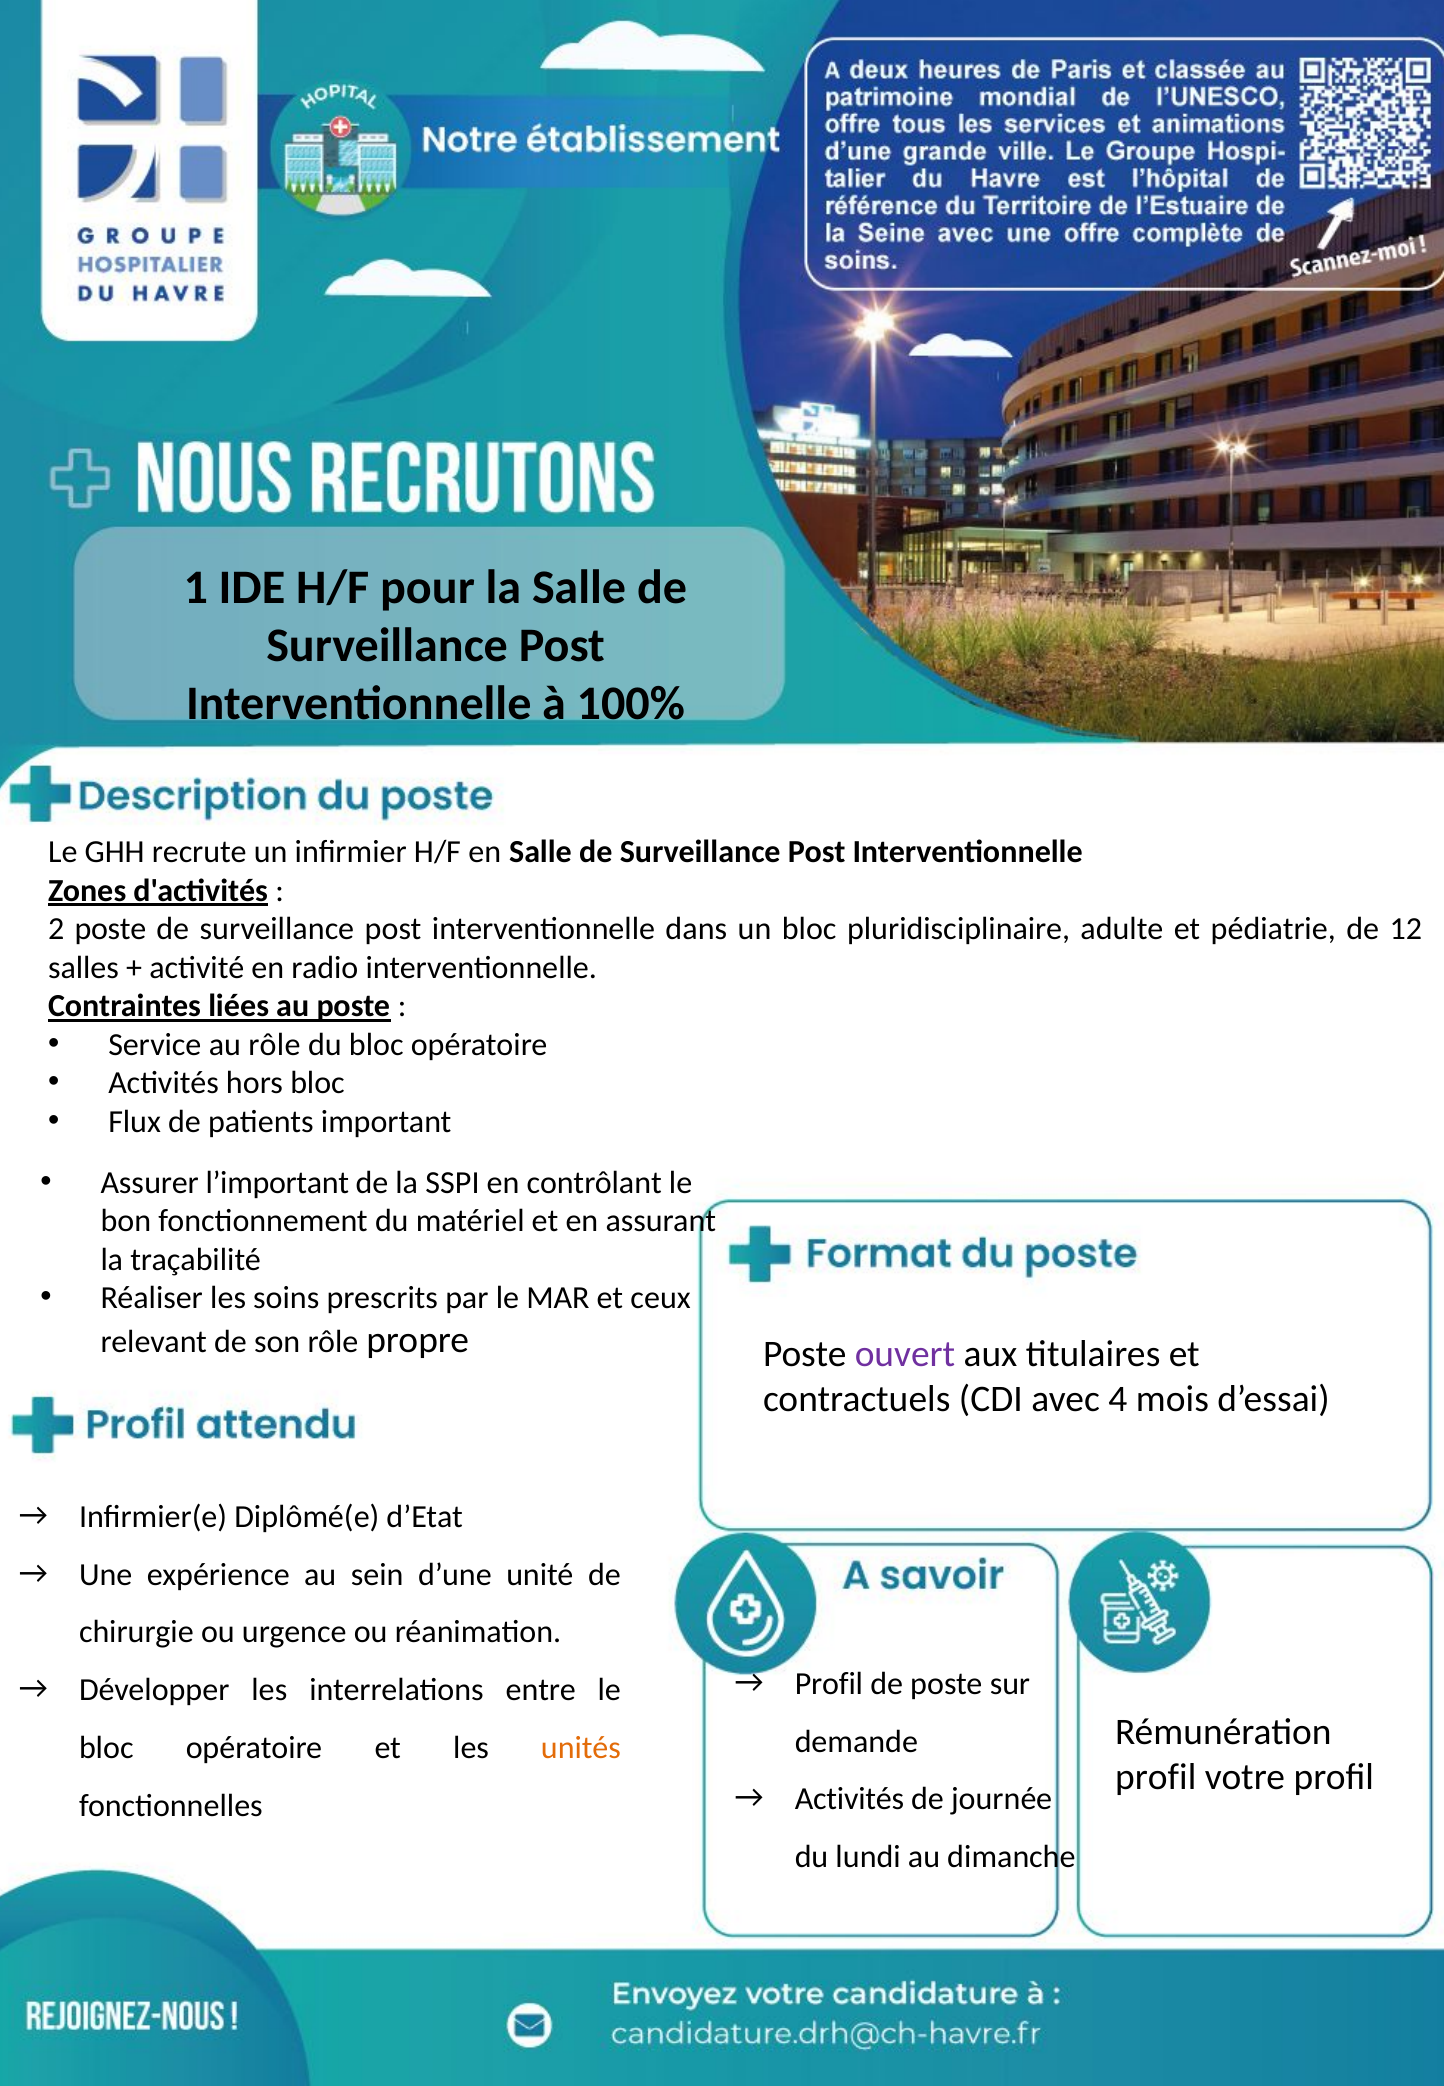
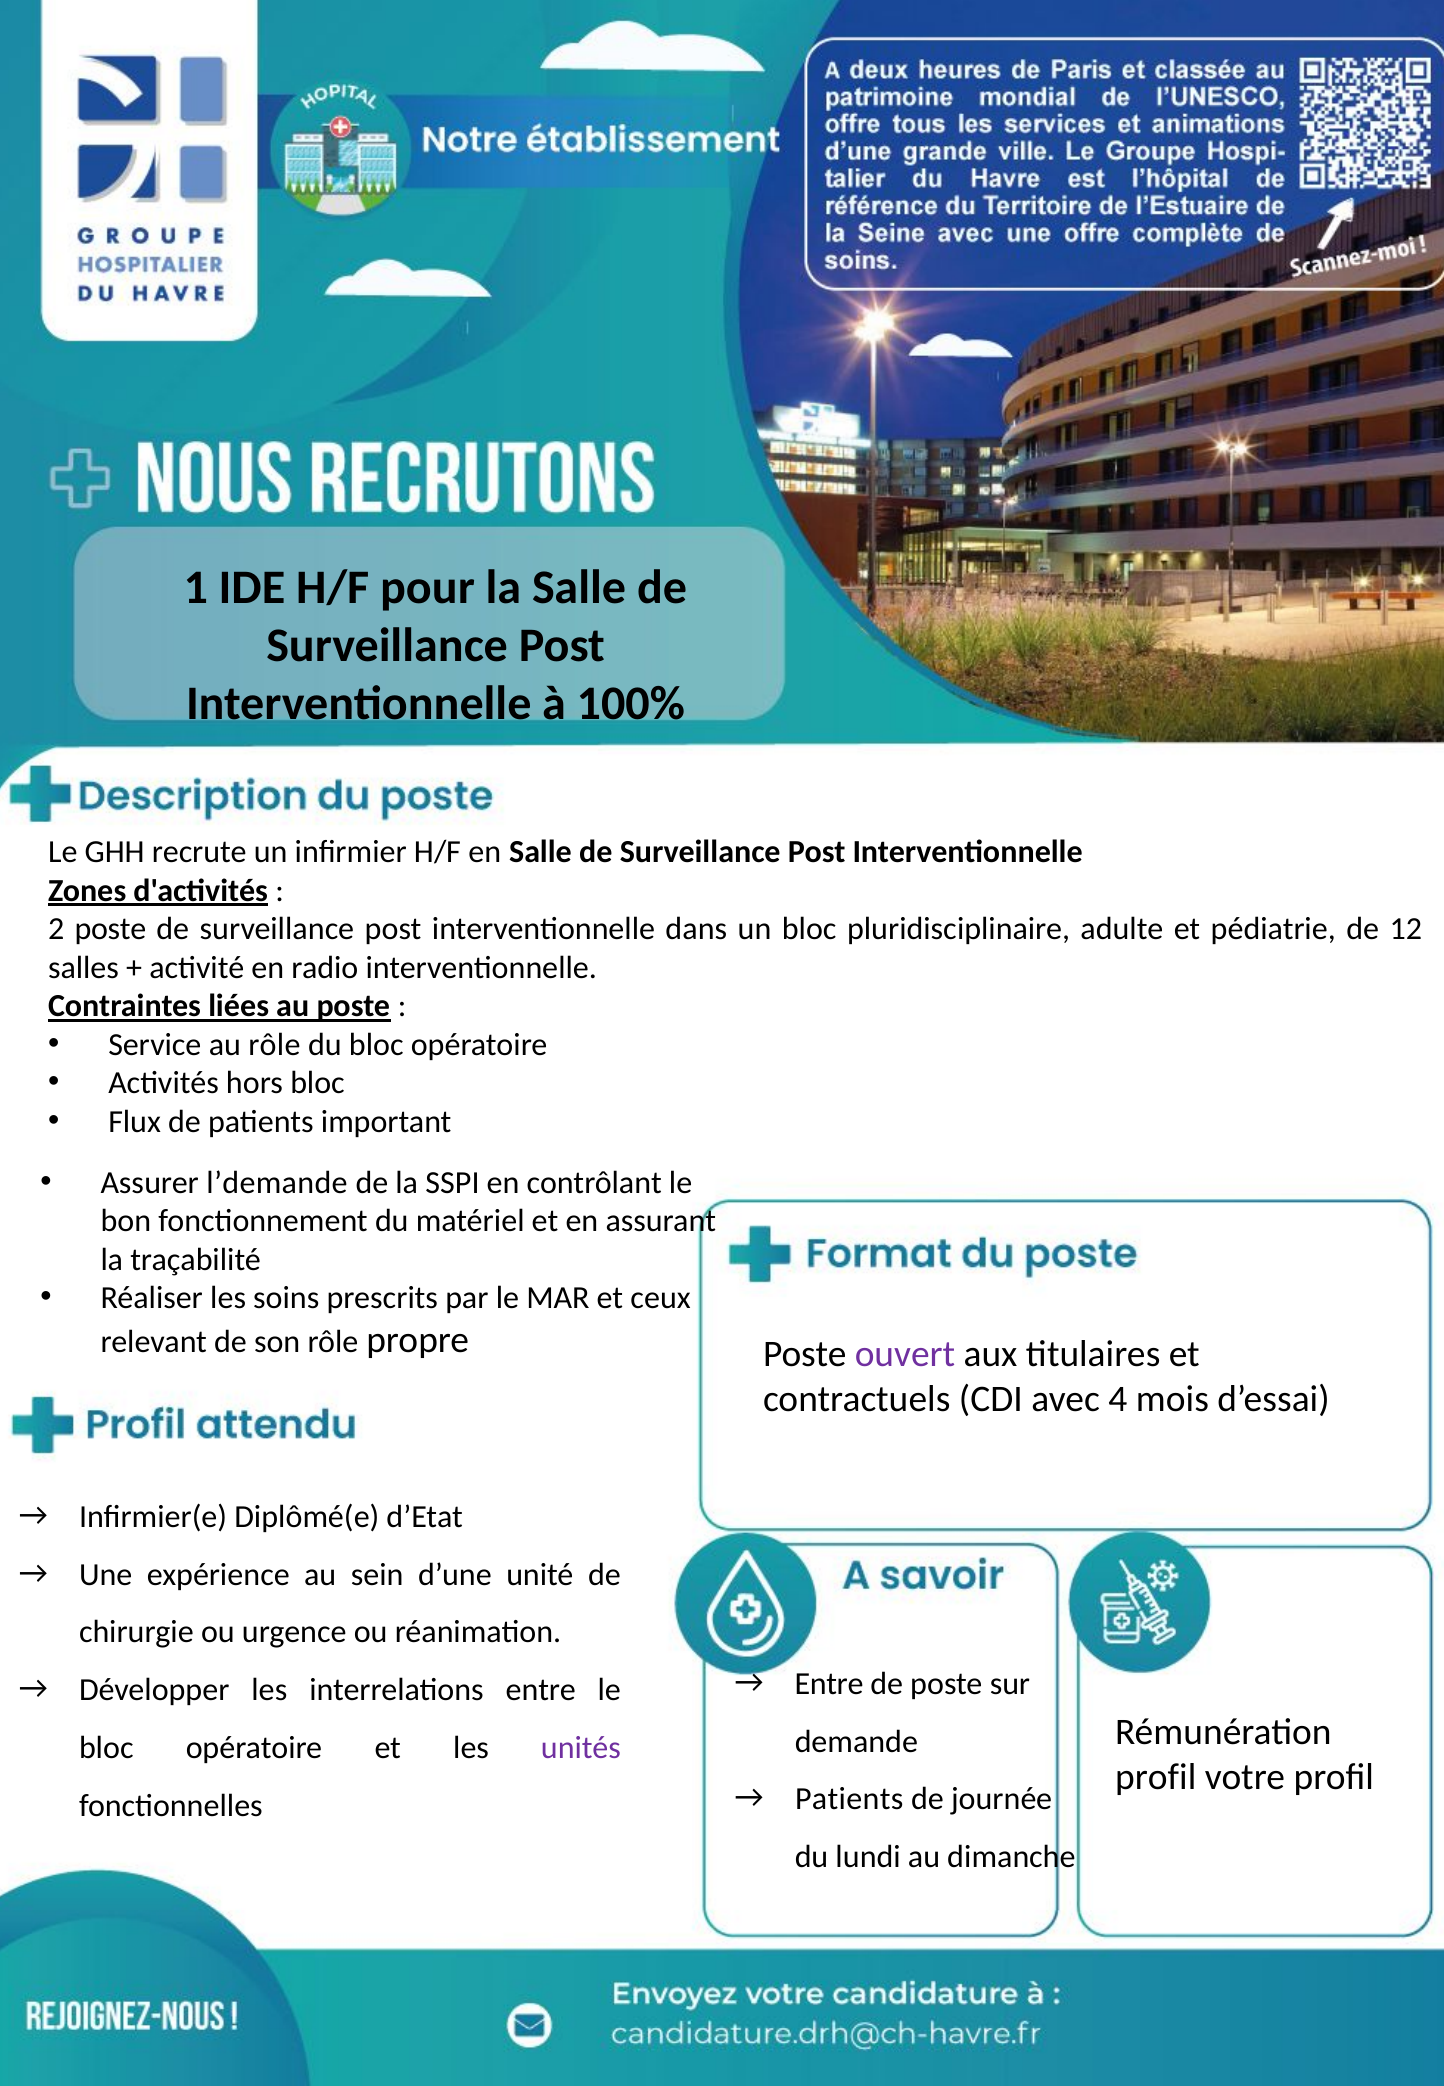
l’important: l’important -> l’demande
Profil at (829, 1684): Profil -> Entre
unités colour: orange -> purple
Activités at (849, 1799): Activités -> Patients
